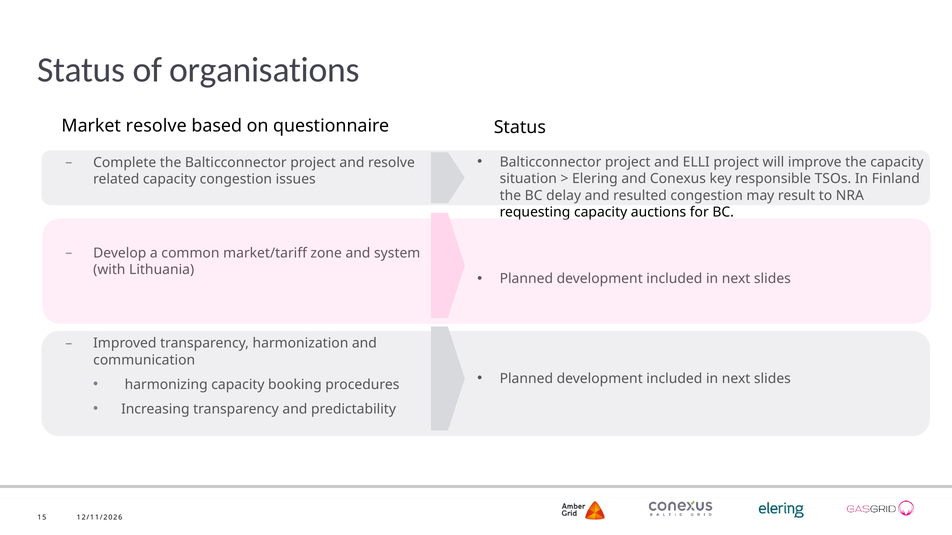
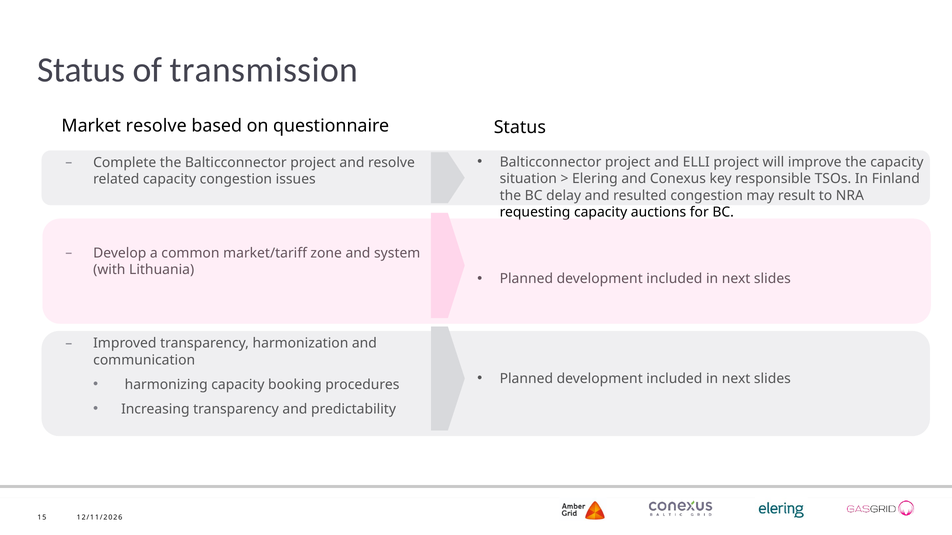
organisations: organisations -> transmission
